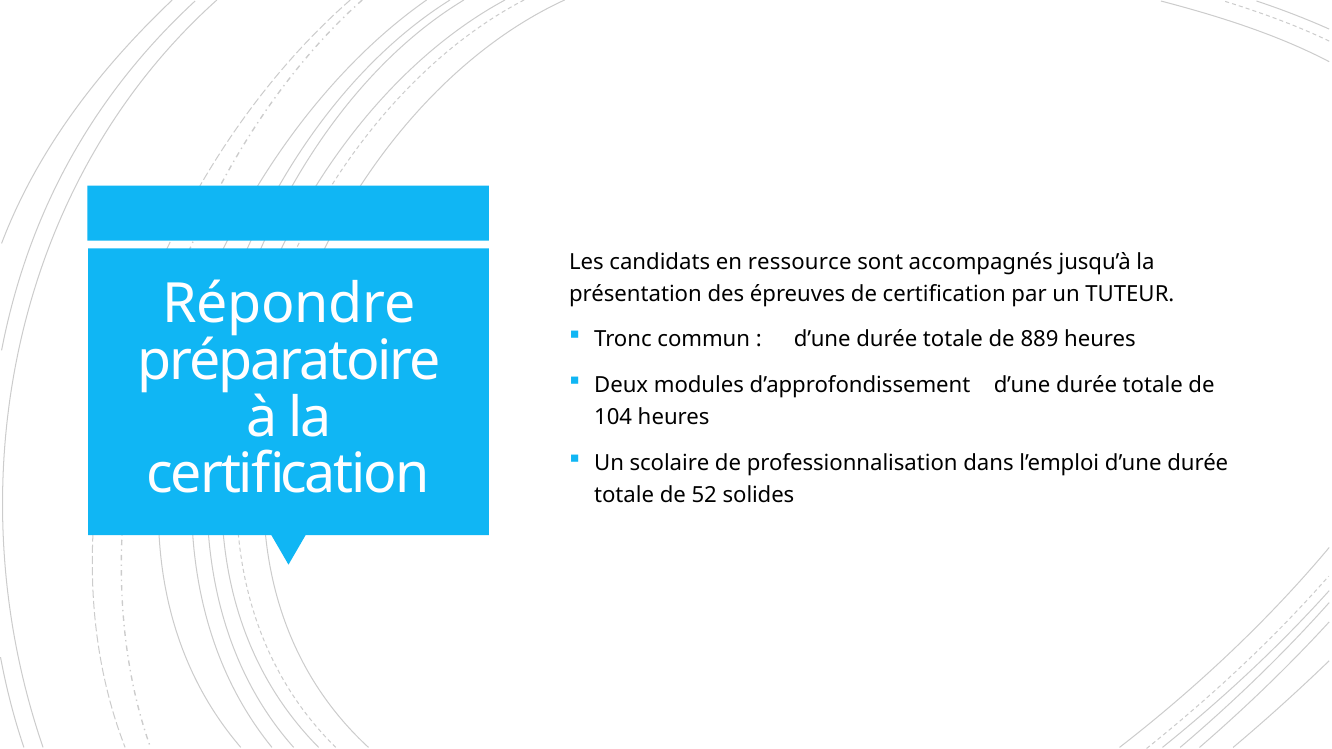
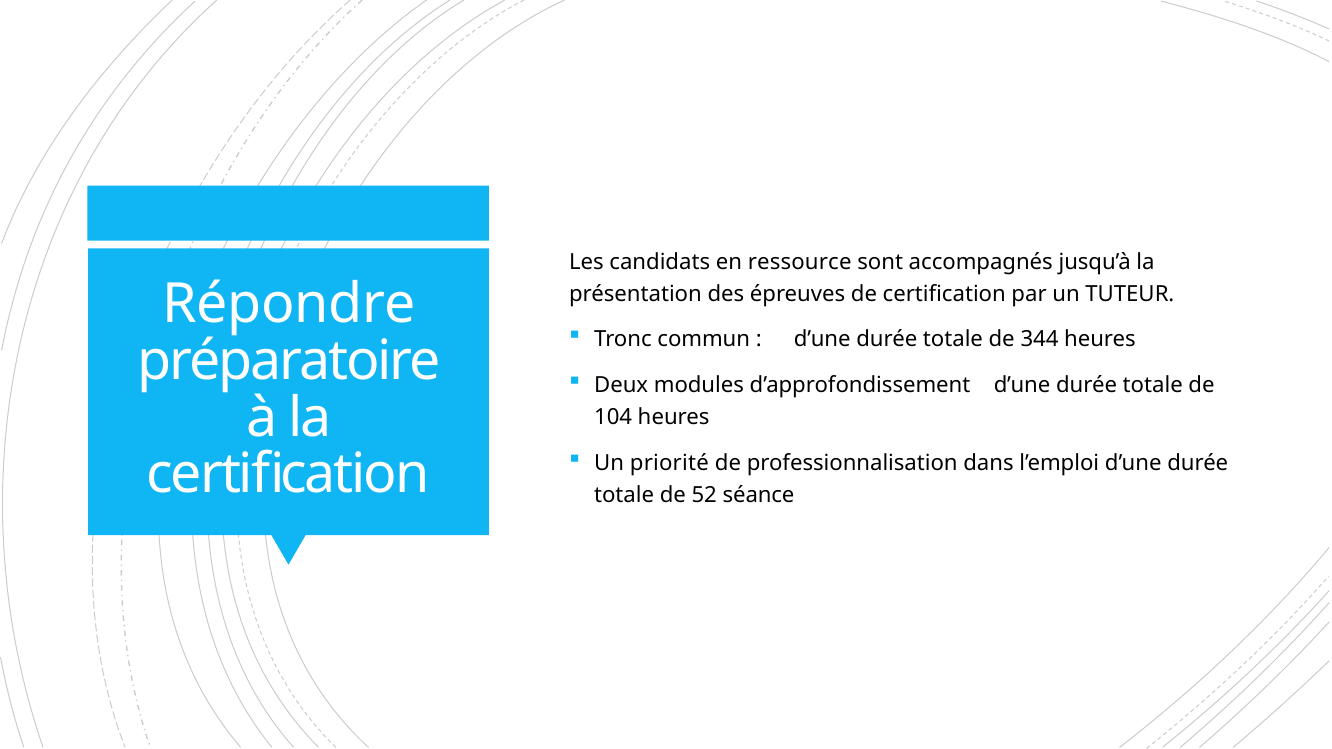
889: 889 -> 344
scolaire: scolaire -> priorité
solides: solides -> séance
